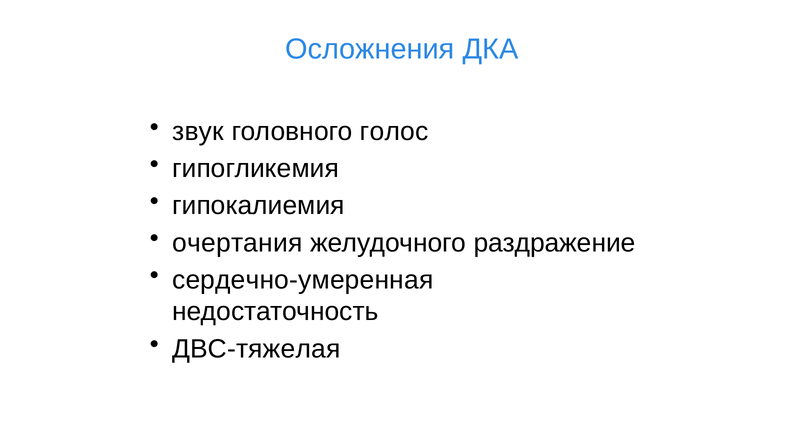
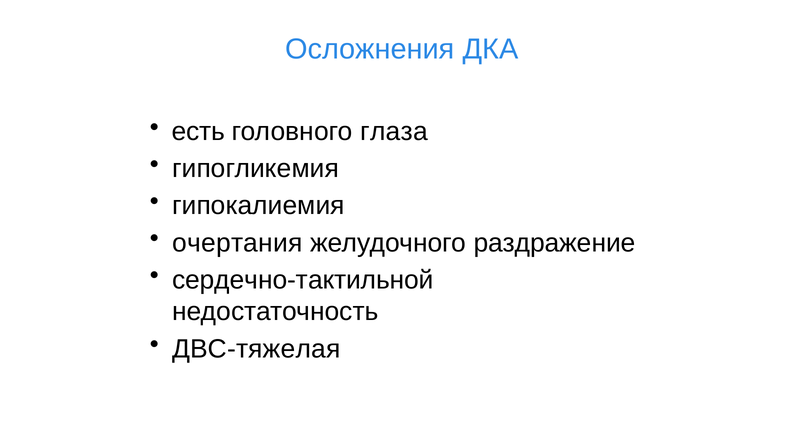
звук: звук -> есть
голос: голос -> глаза
сердечно-умеренная: сердечно-умеренная -> сердечно-тактильной
